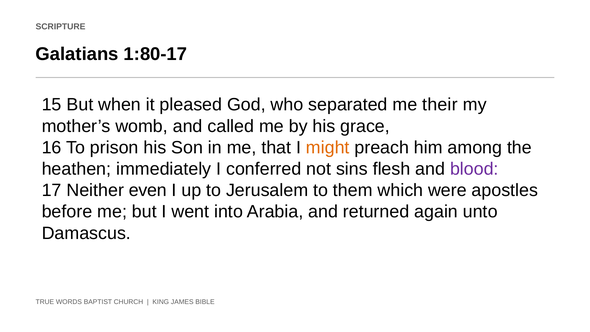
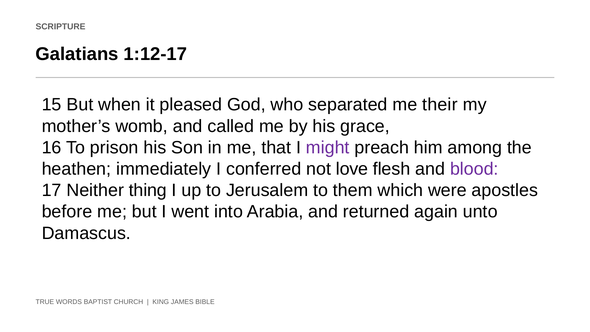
1:80-17: 1:80-17 -> 1:12-17
might colour: orange -> purple
sins: sins -> love
even: even -> thing
